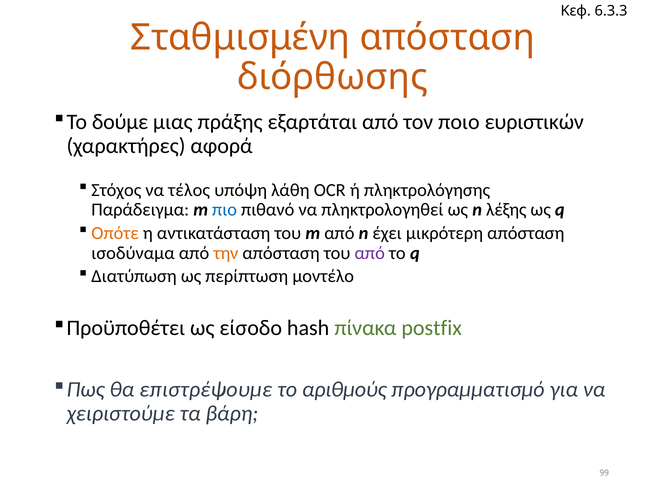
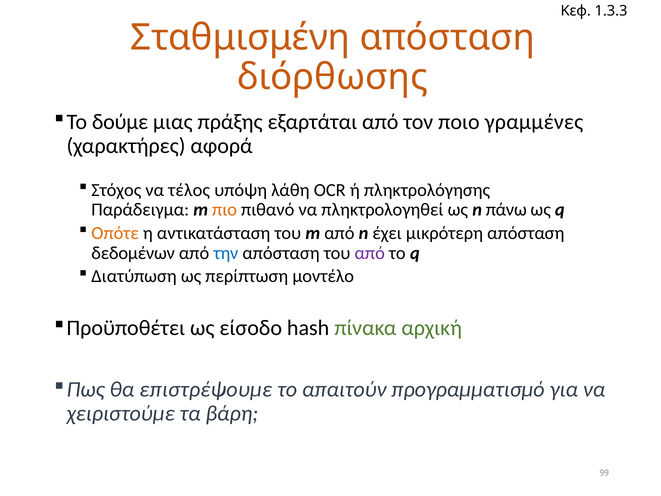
6.3.3: 6.3.3 -> 1.3.3
ευριστικών: ευριστικών -> γραμμένες
πιο colour: blue -> orange
λέξης: λέξης -> πάνω
ισοδύναμα: ισοδύναμα -> δεδομένων
την colour: orange -> blue
postfix: postfix -> αρχική
αριθμούς: αριθμούς -> απαιτούν
